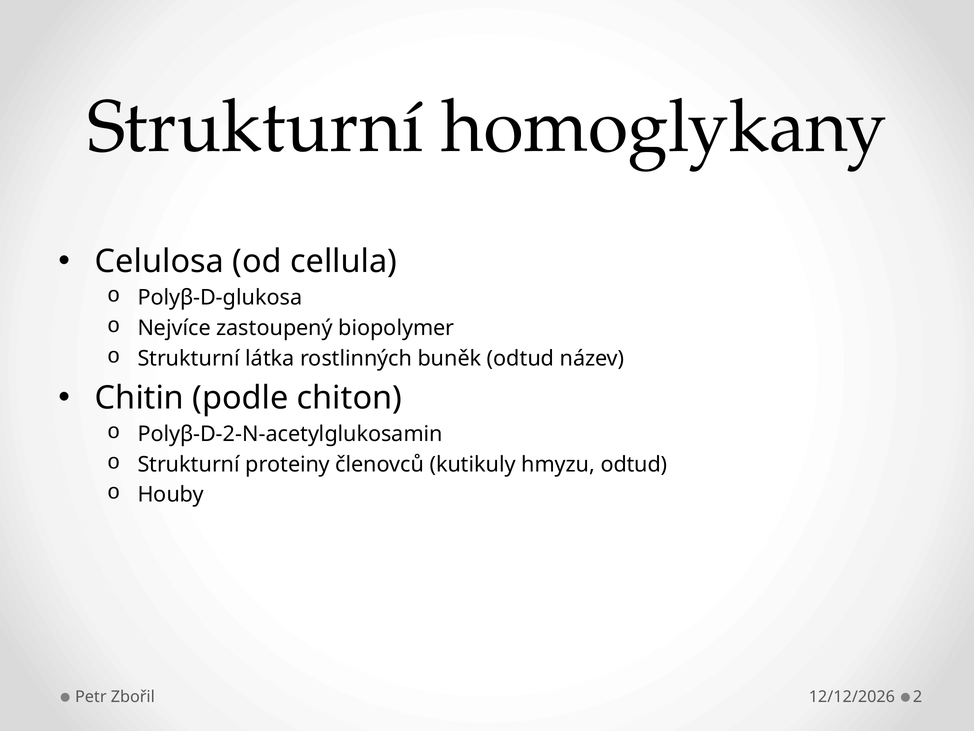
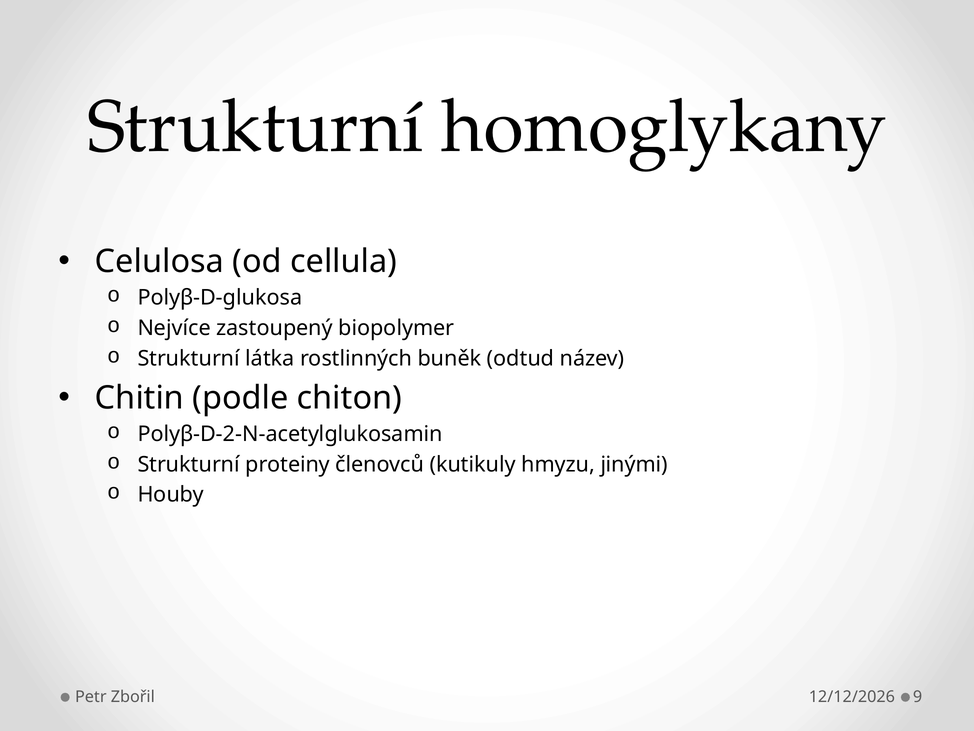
hmyzu odtud: odtud -> jinými
2: 2 -> 9
